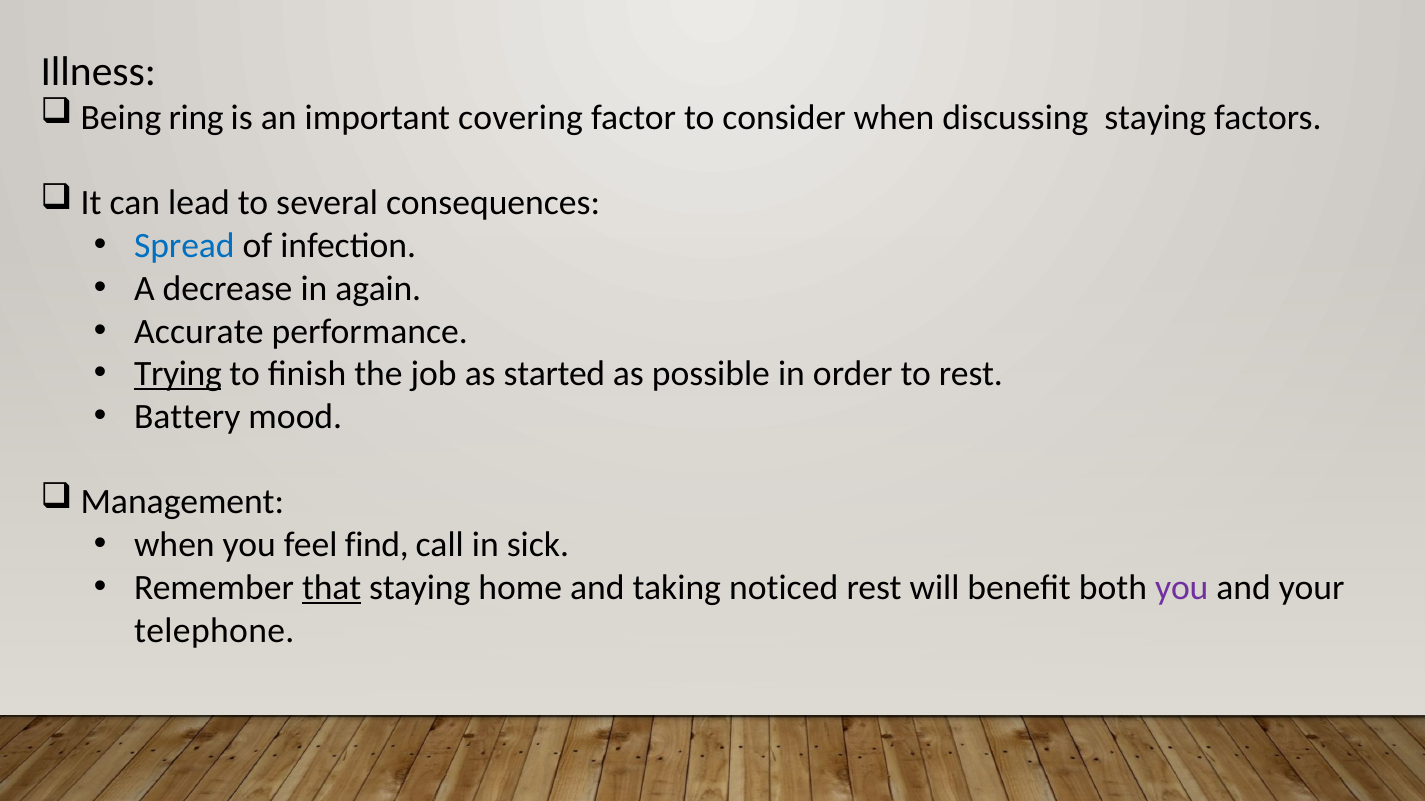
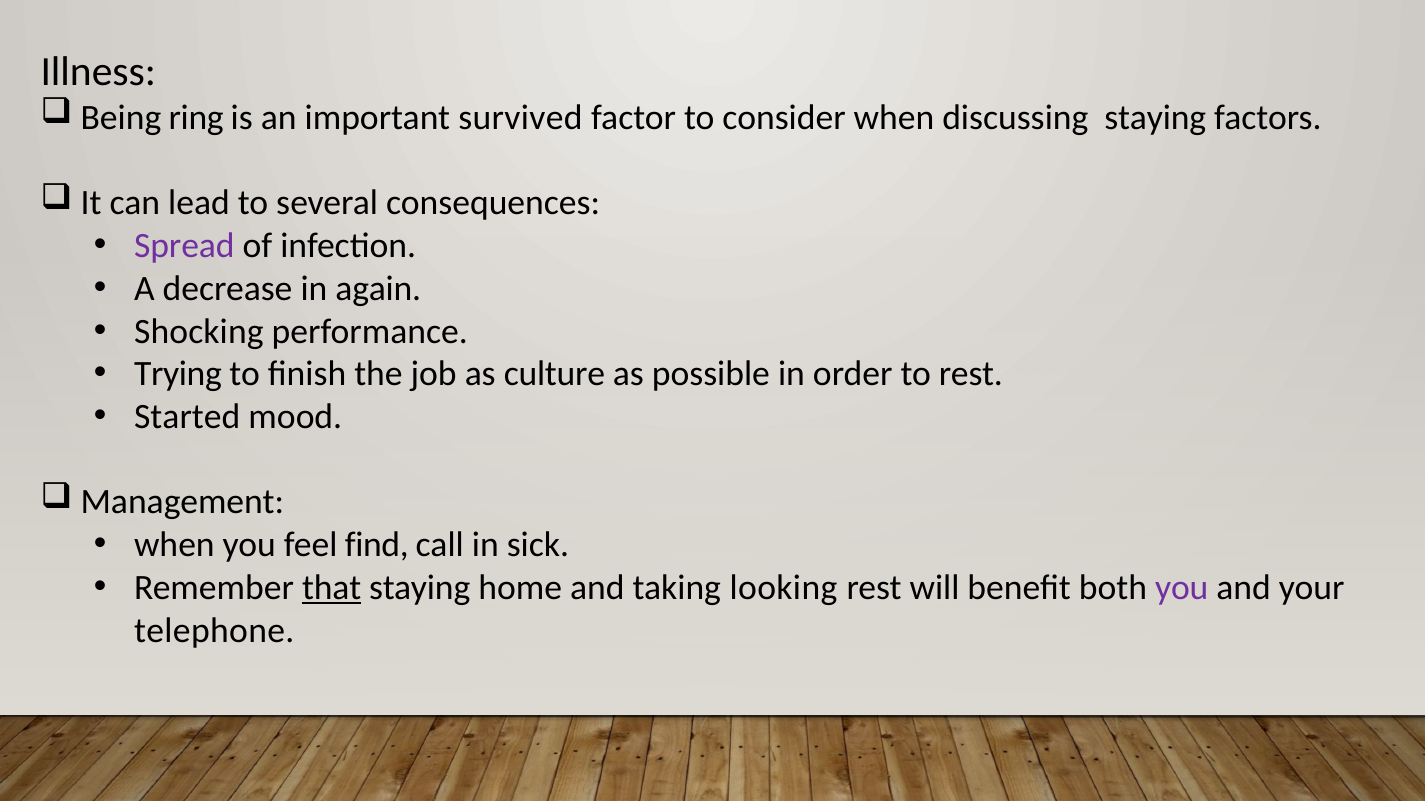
covering: covering -> survived
Spread colour: blue -> purple
Accurate: Accurate -> Shocking
Trying underline: present -> none
started: started -> culture
Battery: Battery -> Started
noticed: noticed -> looking
